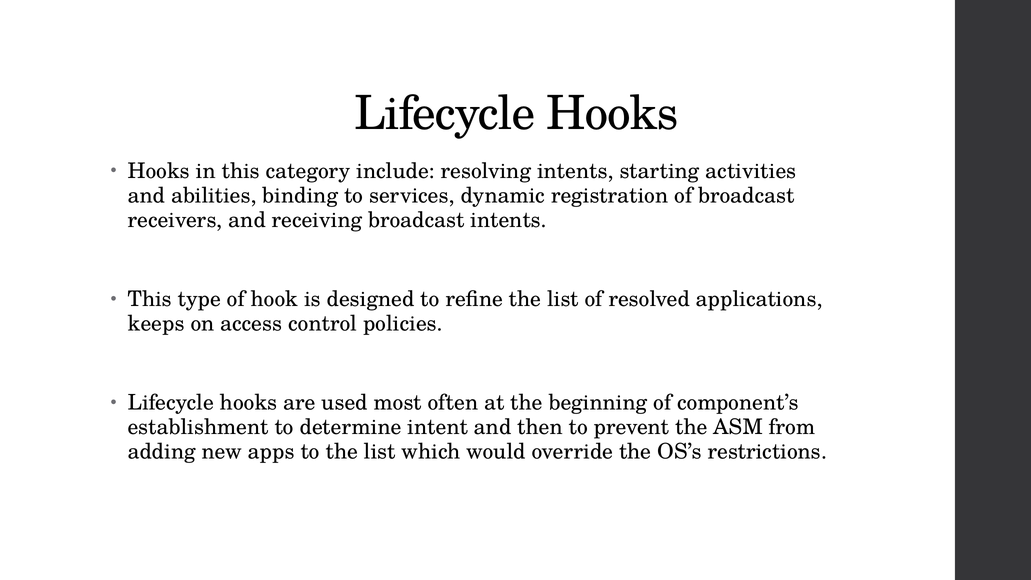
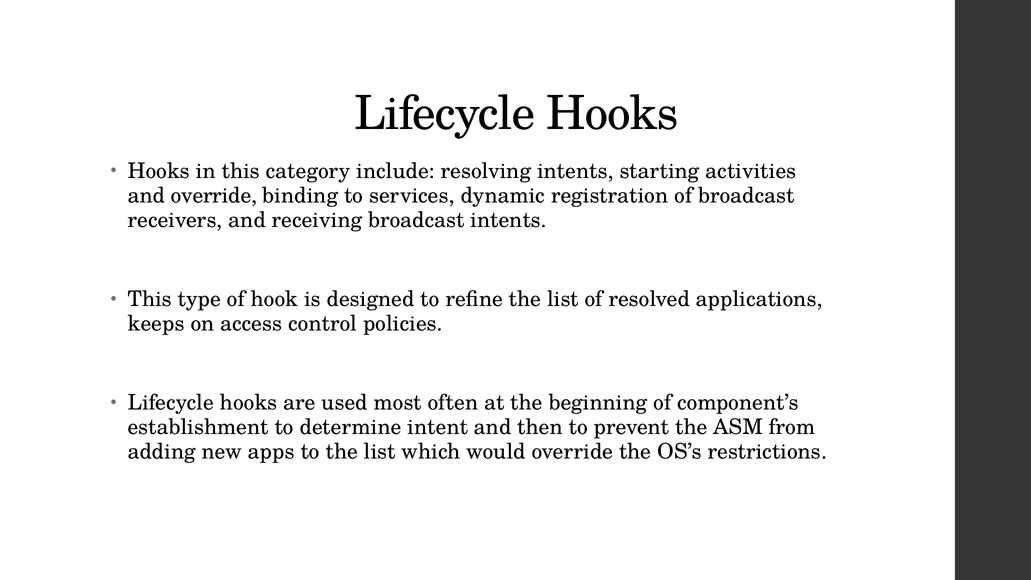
and abilities: abilities -> override
